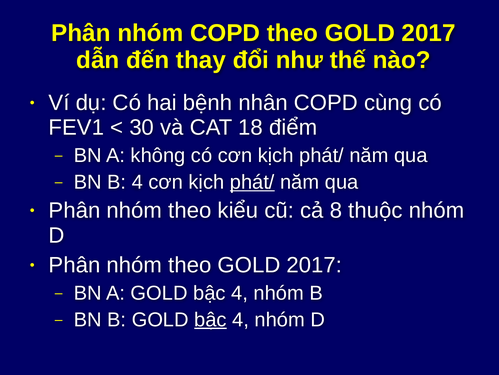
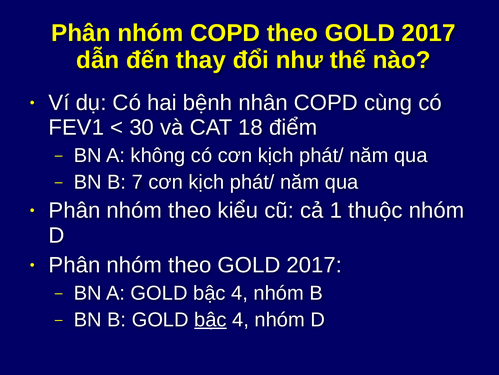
B 4: 4 -> 7
phát/ at (252, 182) underline: present -> none
8: 8 -> 1
